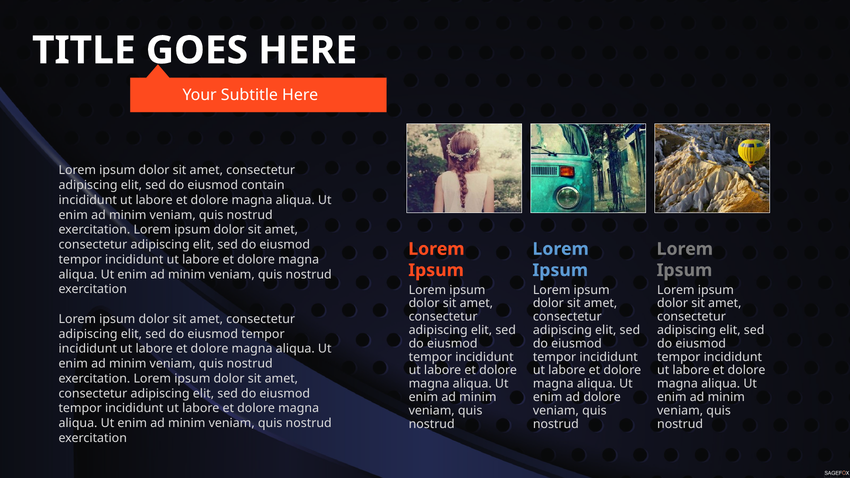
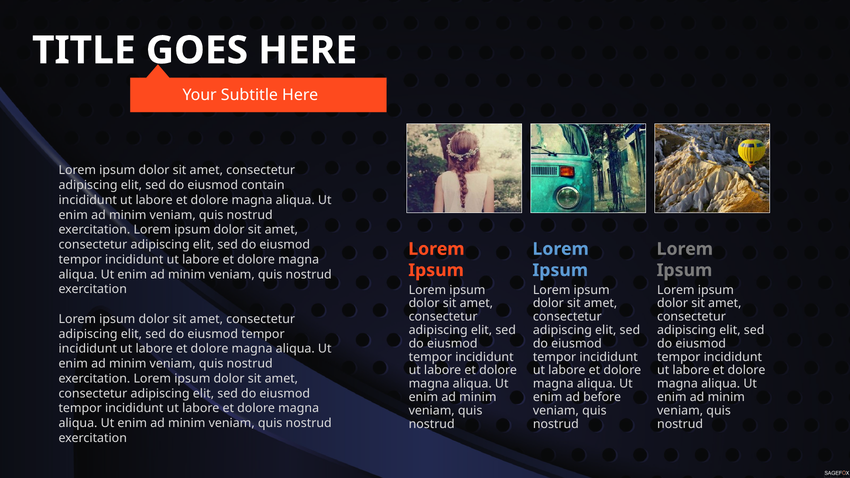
ad dolore: dolore -> before
